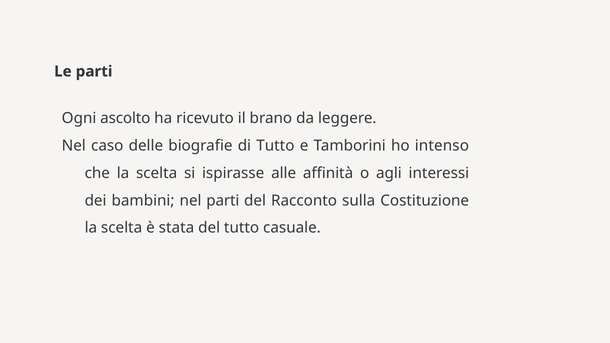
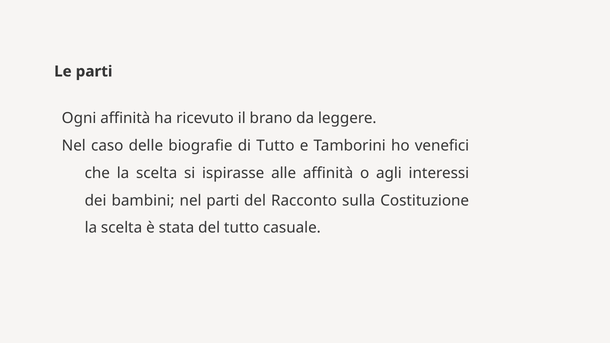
Ogni ascolto: ascolto -> affinità
intenso: intenso -> venefici
